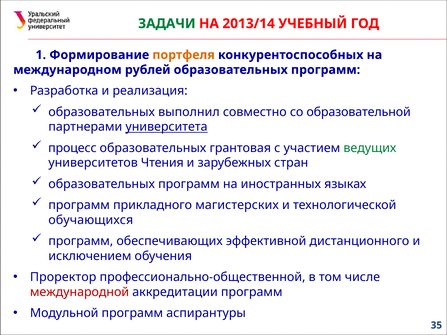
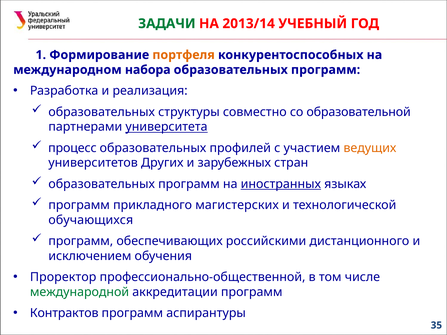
рублей: рублей -> набора
выполнил: выполнил -> структуры
грантовая: грантовая -> профилей
ведущих colour: green -> orange
Чтения: Чтения -> Других
иностранных underline: none -> present
эффективной: эффективной -> российскими
международной colour: red -> green
Модульной: Модульной -> Контрактов
